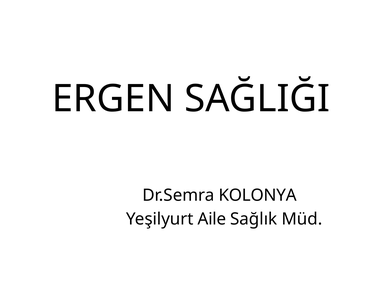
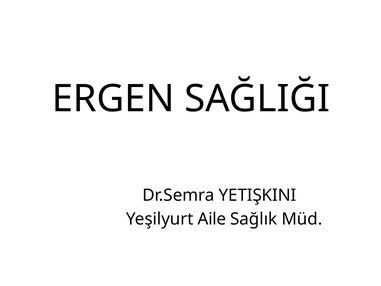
KOLONYA: KOLONYA -> YETIŞKINI
